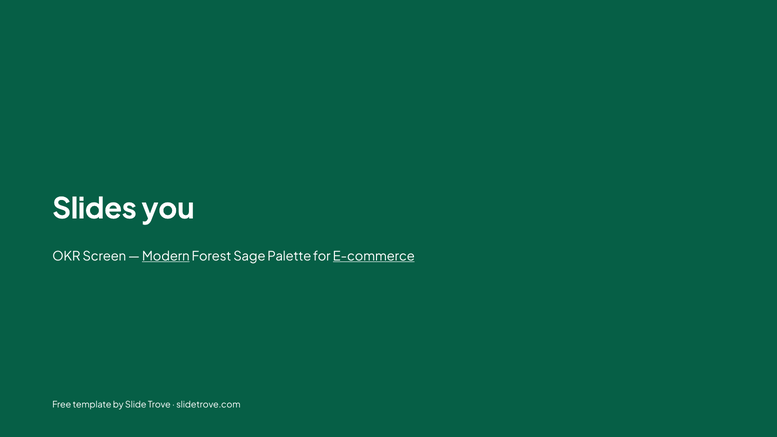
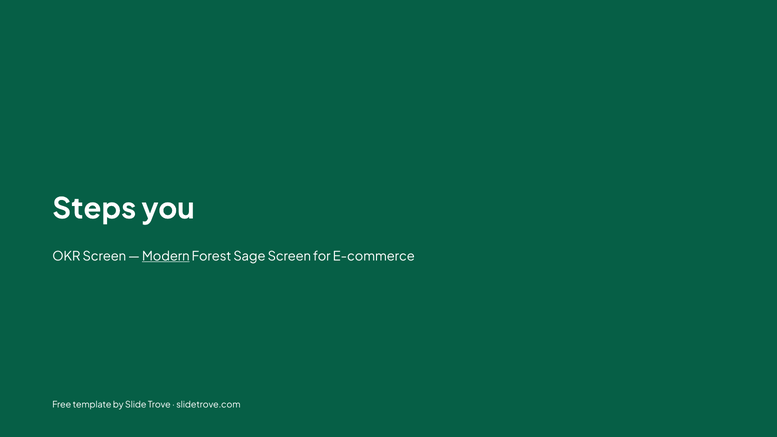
Slides: Slides -> Steps
Sage Palette: Palette -> Screen
E-commerce underline: present -> none
